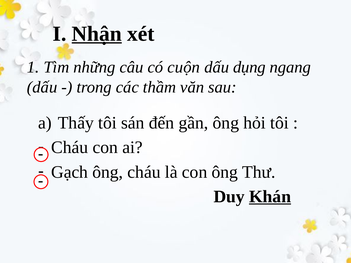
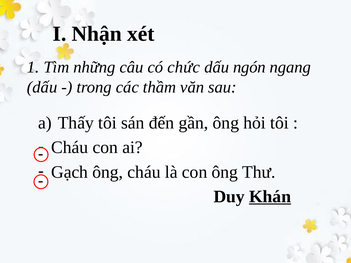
Nhận underline: present -> none
cuộn: cuộn -> chức
dụng: dụng -> ngón
